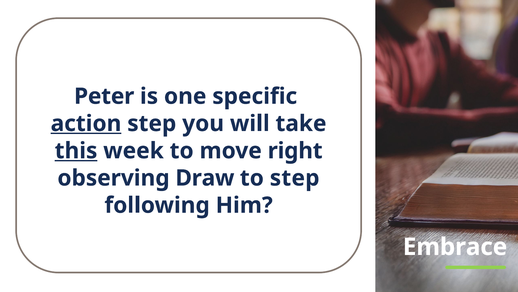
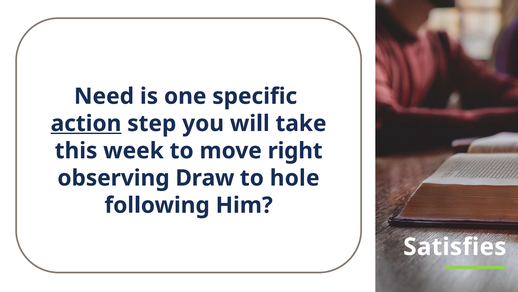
Peter: Peter -> Need
this underline: present -> none
to step: step -> hole
Embrace: Embrace -> Satisfies
